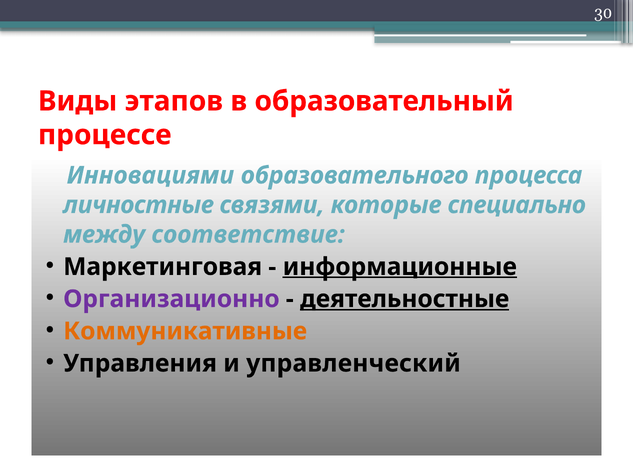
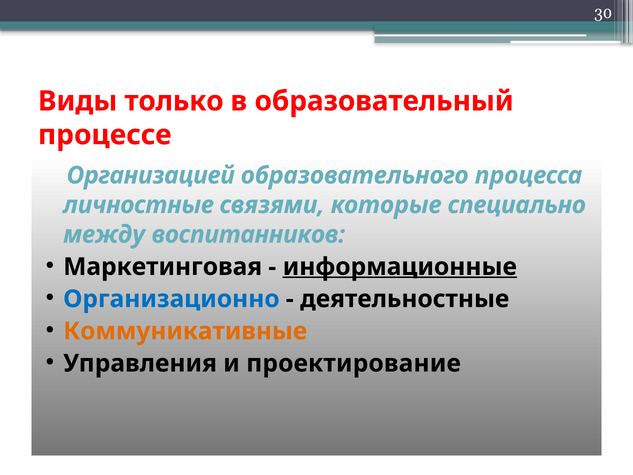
этапов: этапов -> только
Инновациями: Инновациями -> Организацией
соответствие: соответствие -> воспитанников
Организационно colour: purple -> blue
деятельностные underline: present -> none
управленческий: управленческий -> проектирование
